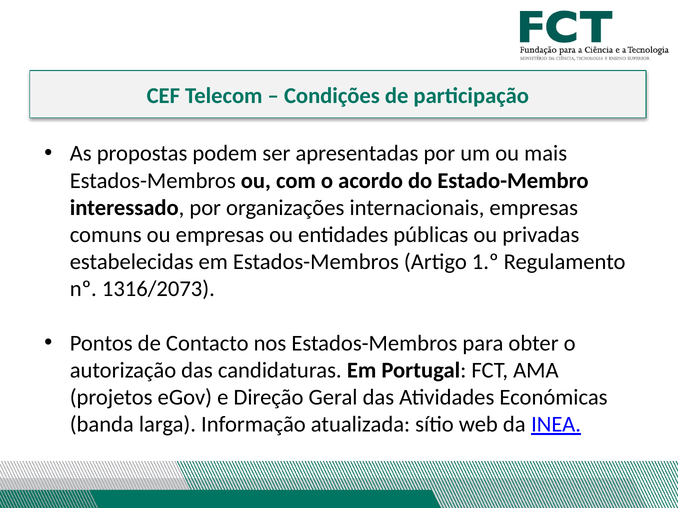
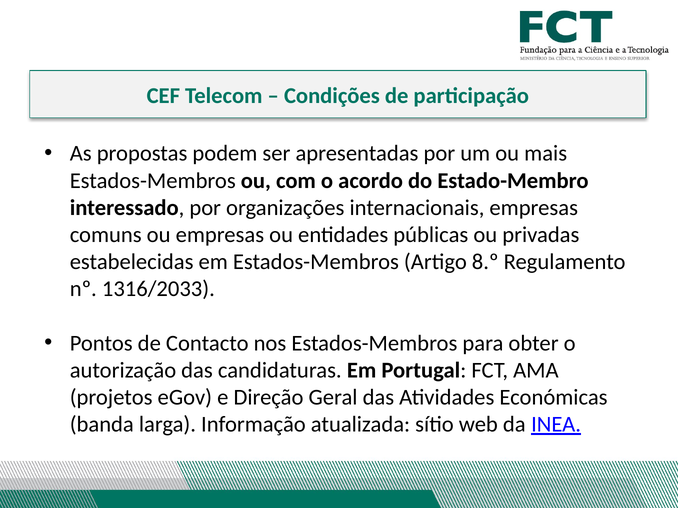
1.º: 1.º -> 8.º
1316/2073: 1316/2073 -> 1316/2033
